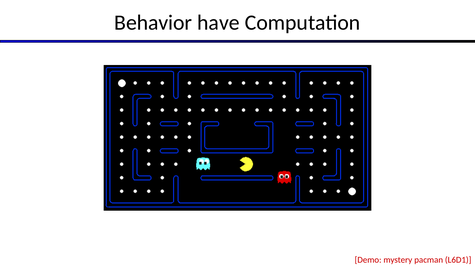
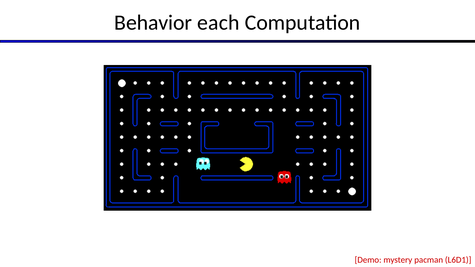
have: have -> each
